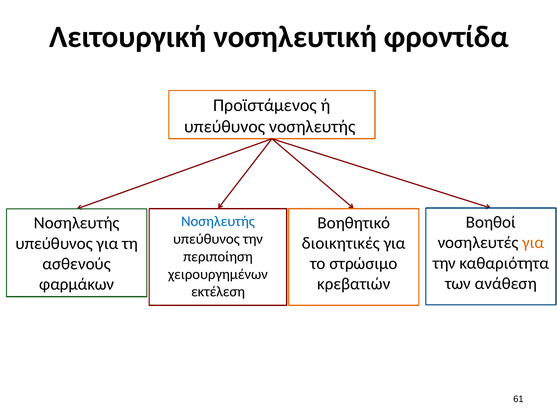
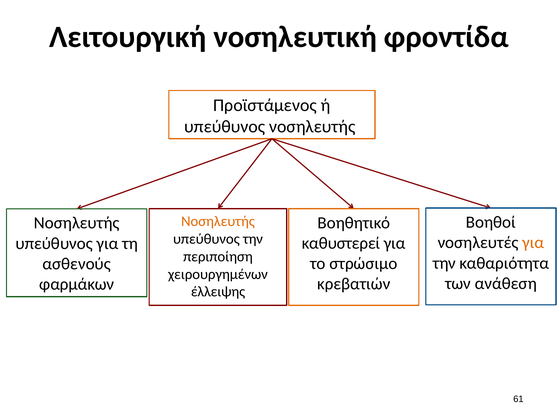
Νοσηλευτής at (218, 221) colour: blue -> orange
διοικητικές: διοικητικές -> καθυστερεί
εκτέλεση: εκτέλεση -> έλλειψης
